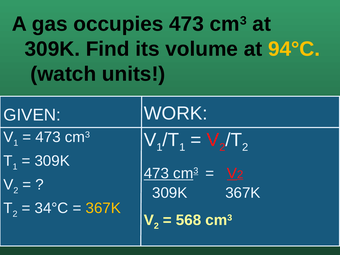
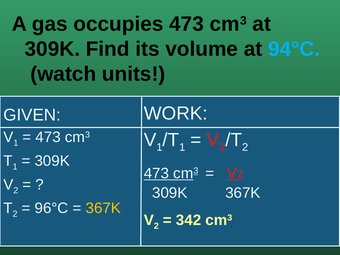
94°C colour: yellow -> light blue
34°C: 34°C -> 96°C
568: 568 -> 342
